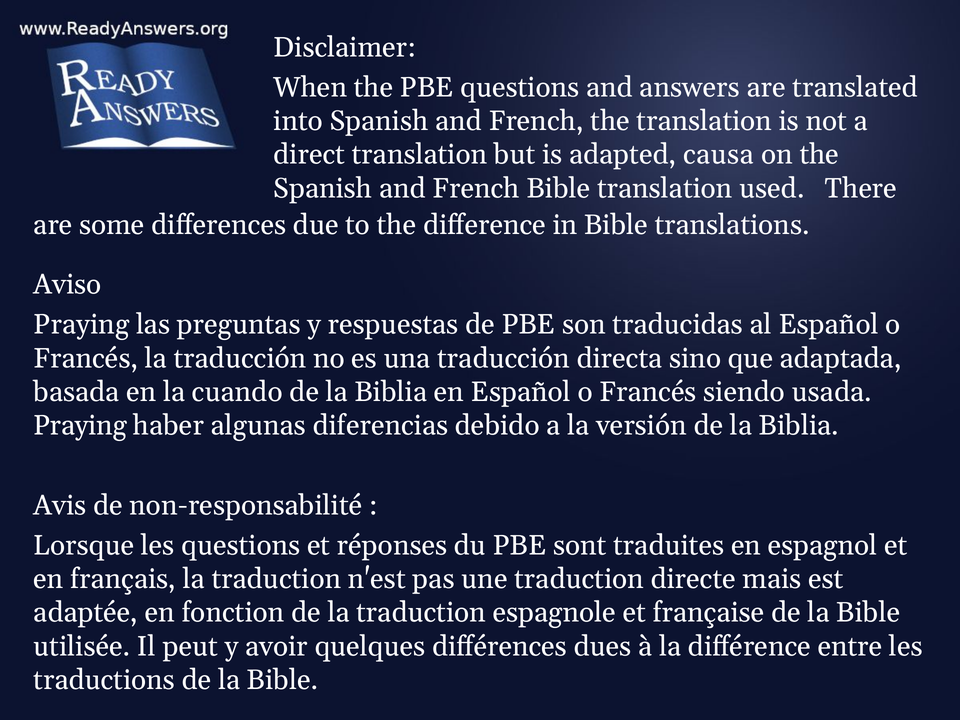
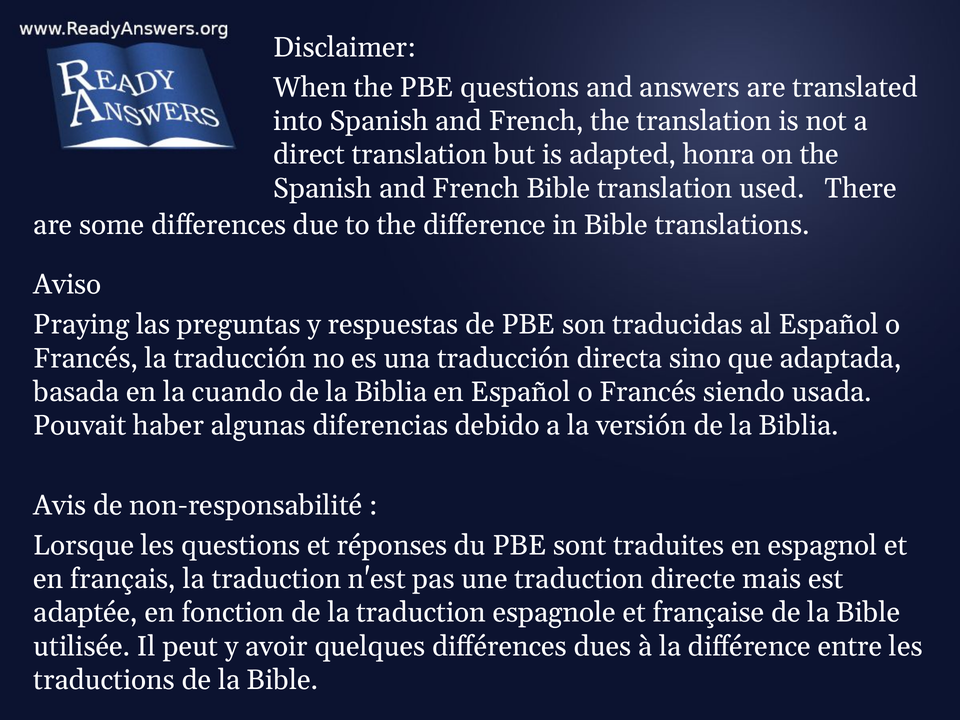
causa: causa -> honra
Praying at (80, 426): Praying -> Pouvait
